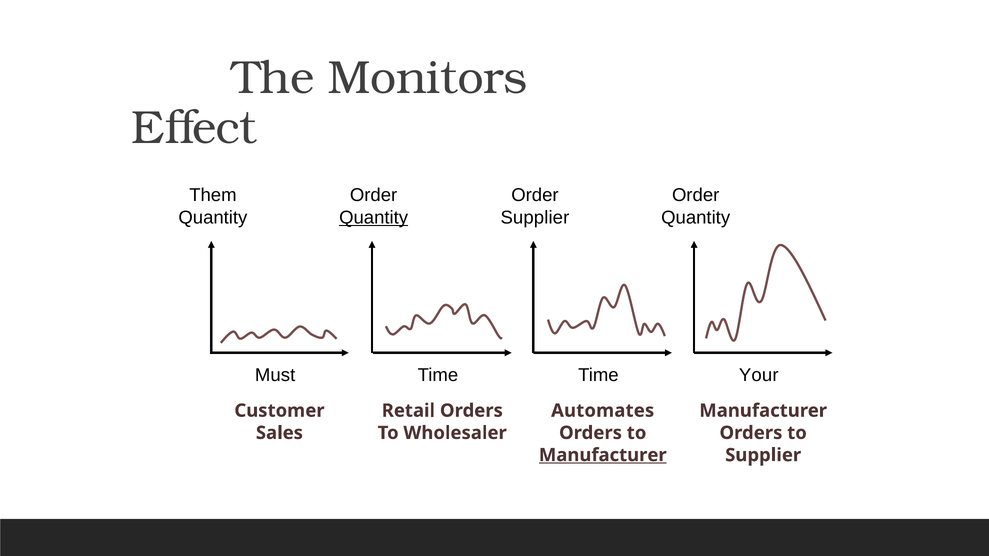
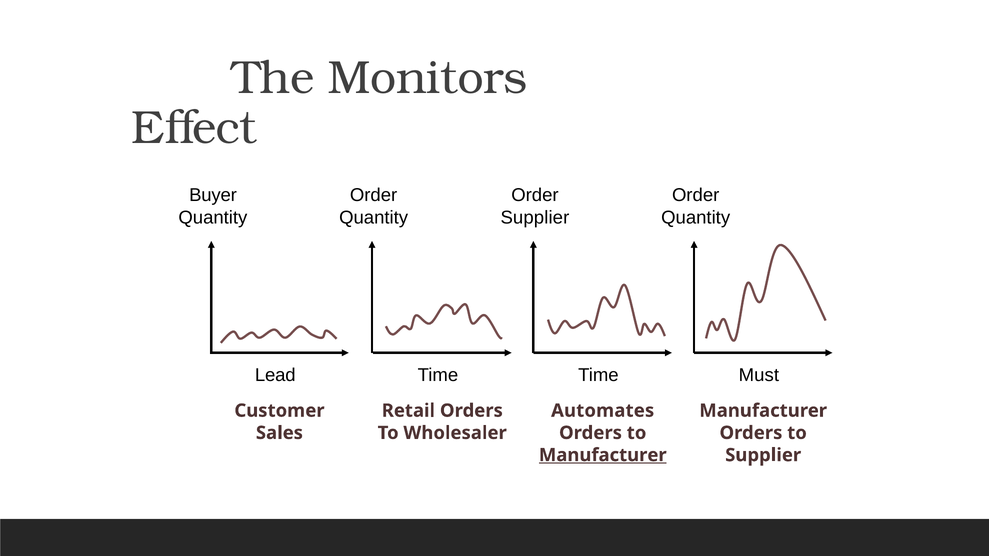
Them: Them -> Buyer
Quantity at (374, 218) underline: present -> none
Must: Must -> Lead
Your: Your -> Must
